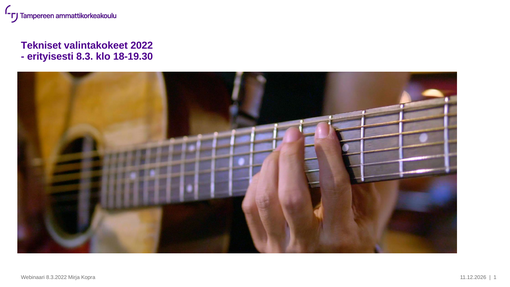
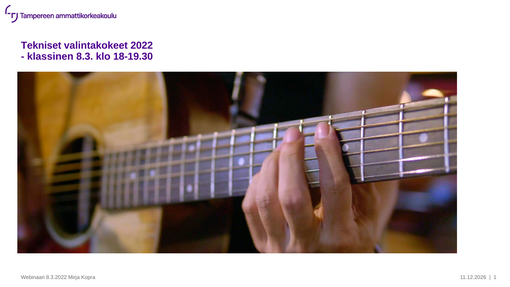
erityisesti: erityisesti -> klassinen
